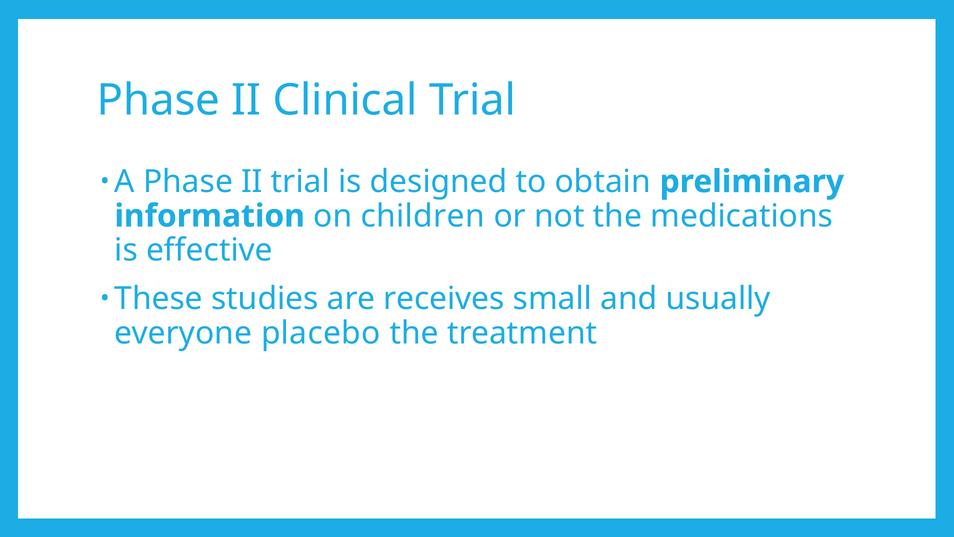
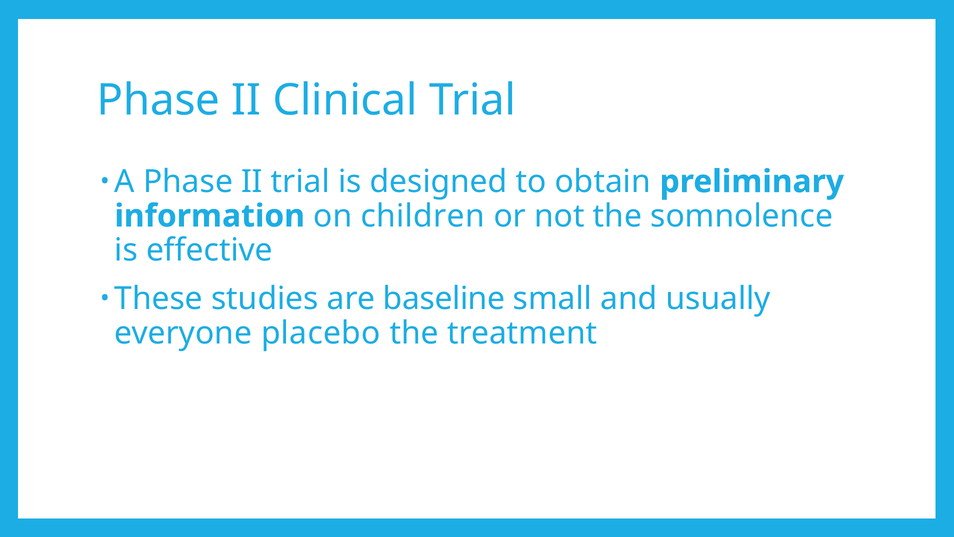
medications: medications -> somnolence
receives: receives -> baseline
